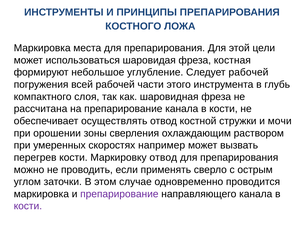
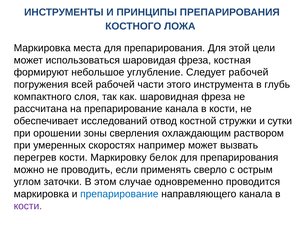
осуществлять: осуществлять -> исследований
мочи: мочи -> сутки
Маркировку отвод: отвод -> белок
препарирование at (119, 194) colour: purple -> blue
